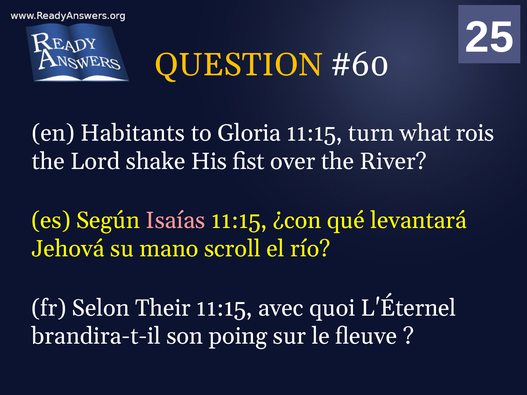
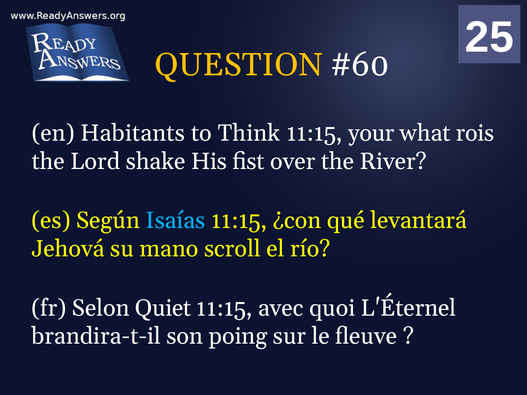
Gloria: Gloria -> Think
turn: turn -> your
Isaías colour: pink -> light blue
Their: Their -> Quiet
